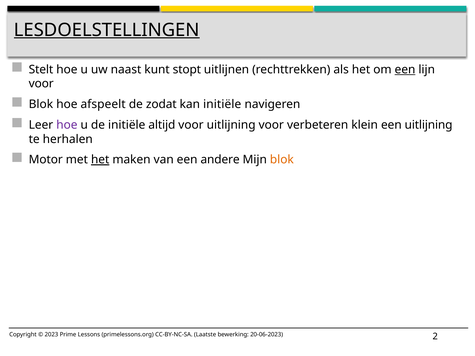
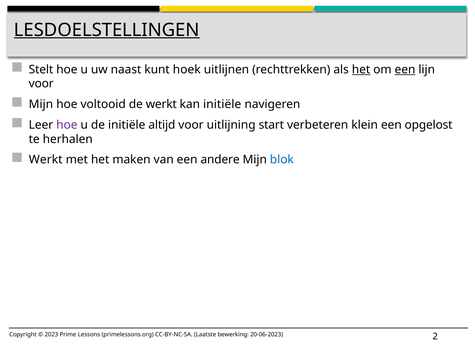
stopt: stopt -> hoek
het at (361, 70) underline: none -> present
Blok at (41, 104): Blok -> Mijn
afspeelt: afspeelt -> voltooid
de zodat: zodat -> werkt
uitlijning voor: voor -> start
een uitlijning: uitlijning -> opgelost
Motor at (46, 160): Motor -> Werkt
het at (100, 160) underline: present -> none
blok at (282, 160) colour: orange -> blue
